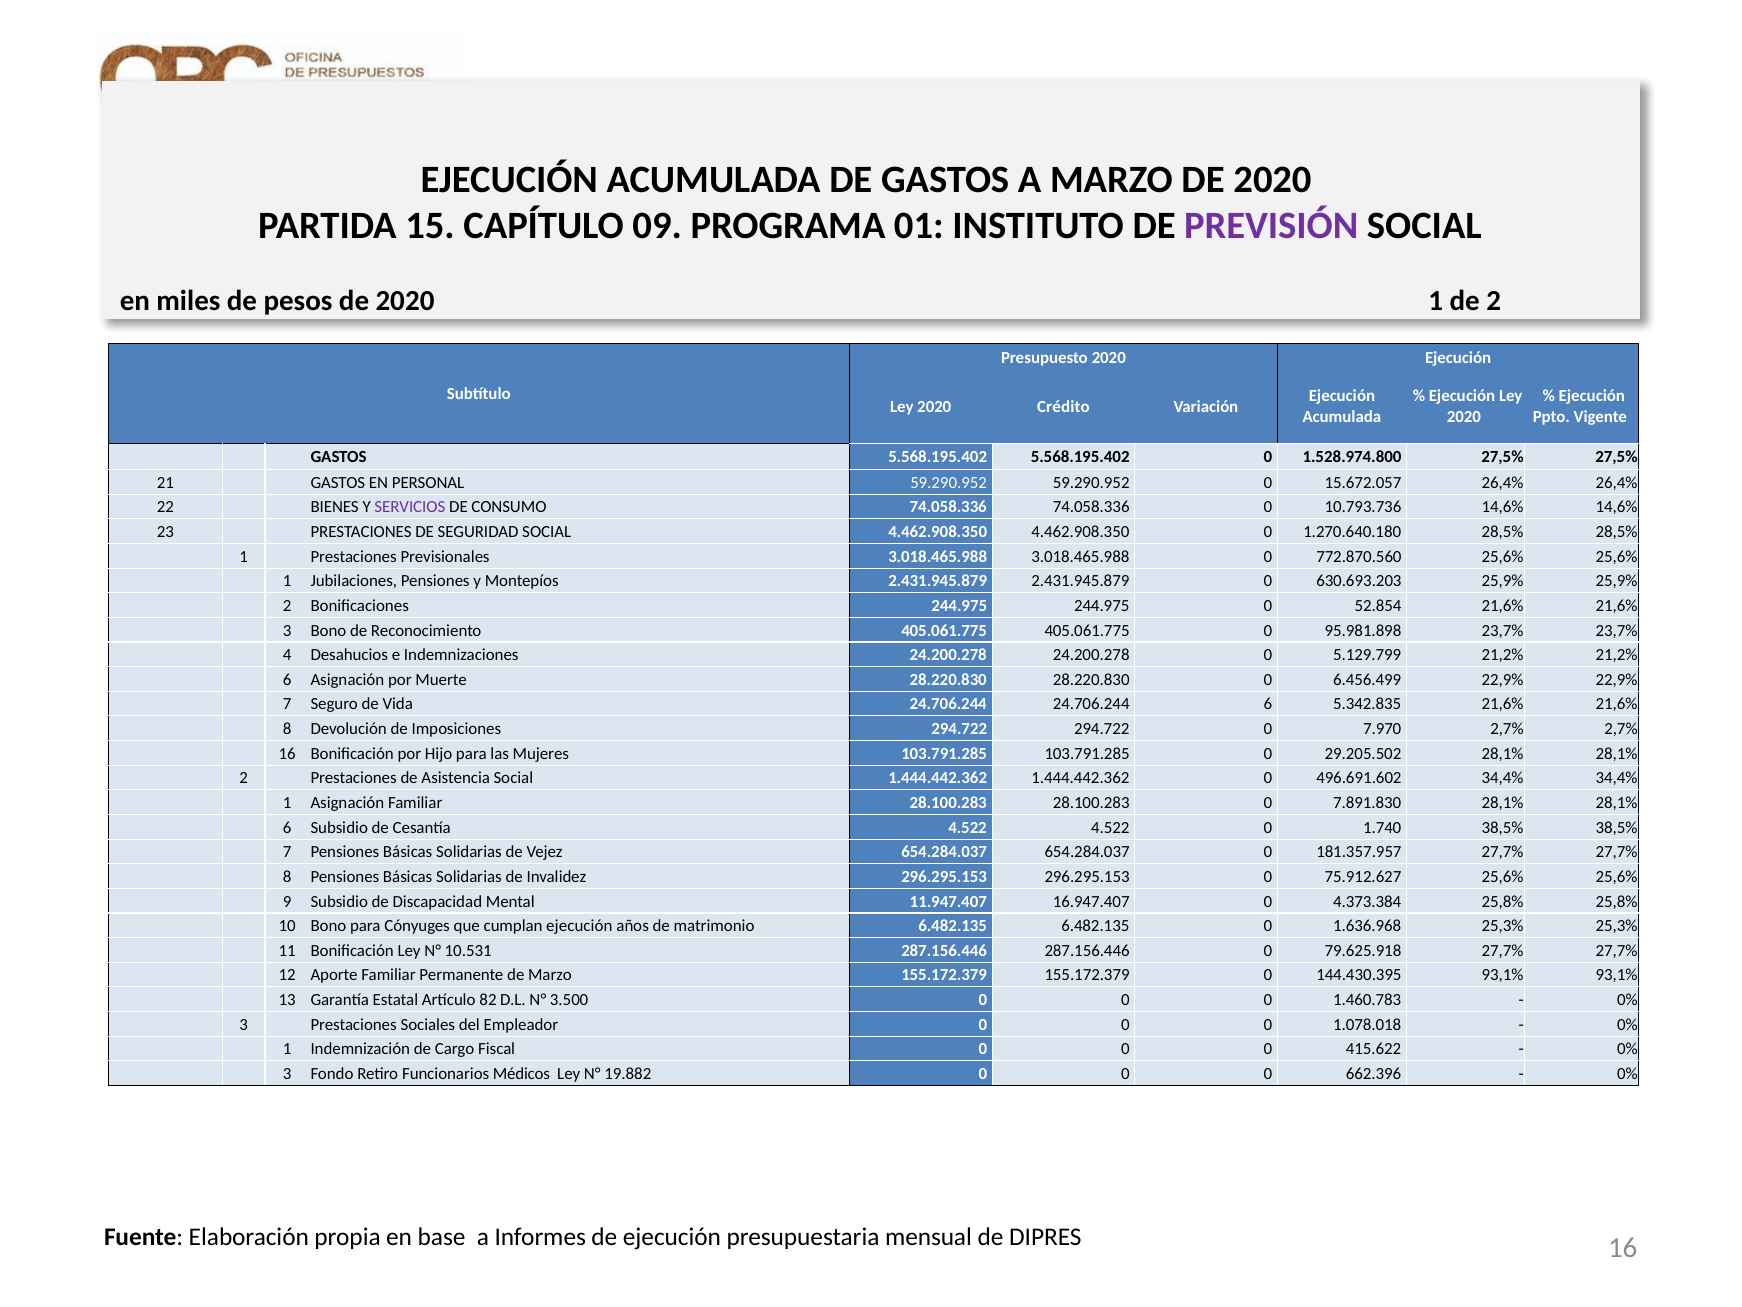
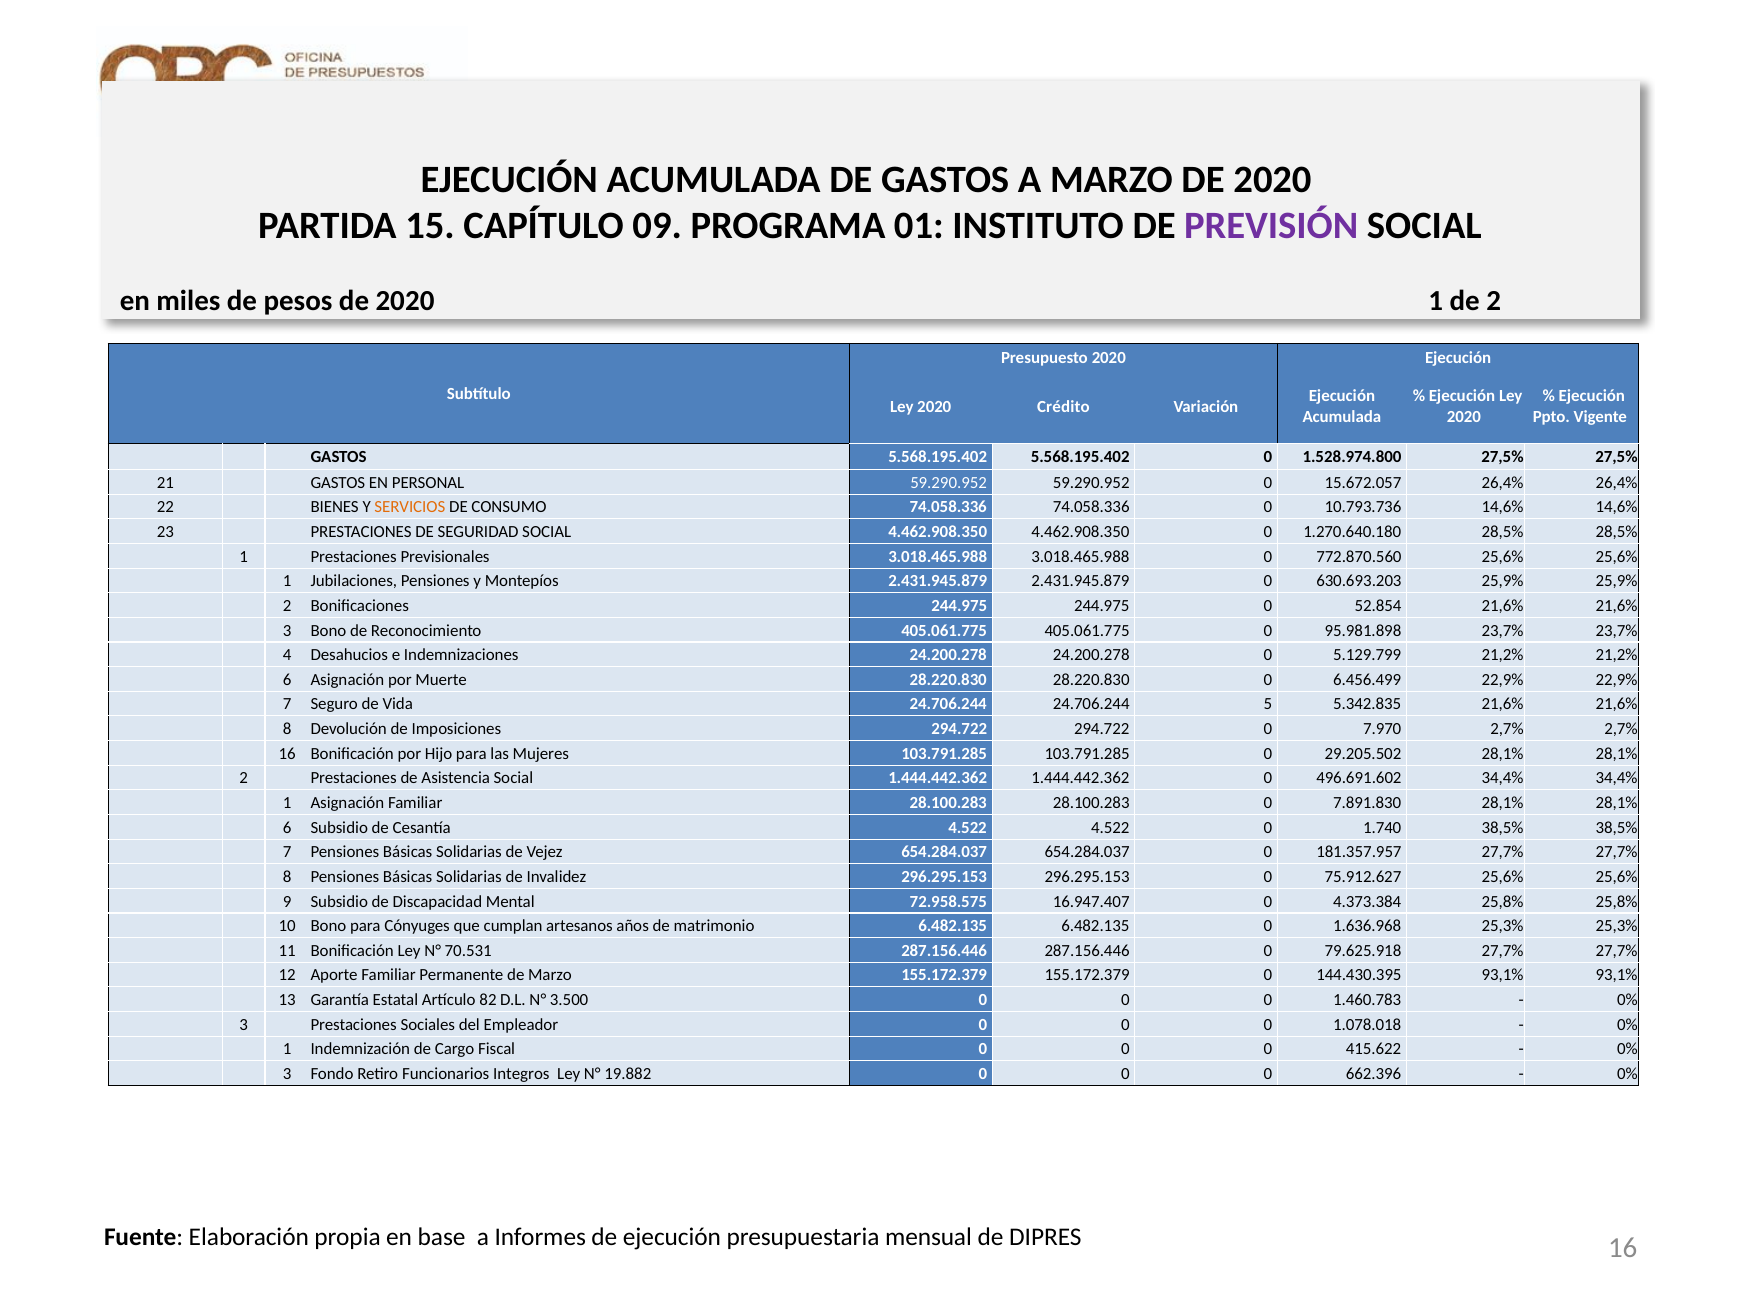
SERVICIOS colour: purple -> orange
24.706.244 6: 6 -> 5
11.947.407: 11.947.407 -> 72.958.575
cumplan ejecución: ejecución -> artesanos
10.531: 10.531 -> 70.531
Médicos: Médicos -> Integros
